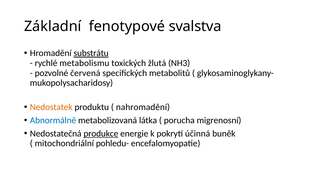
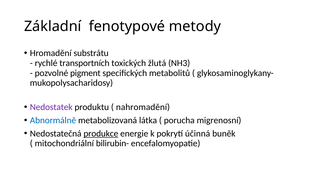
svalstva: svalstva -> metody
substrátu underline: present -> none
metabolismu: metabolismu -> transportních
červená: červená -> pigment
Nedostatek colour: orange -> purple
pohledu-: pohledu- -> bilirubin-
